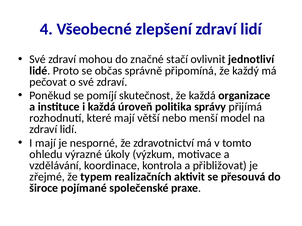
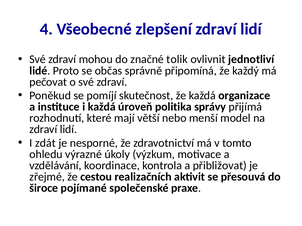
stačí: stačí -> tolik
I mají: mají -> zdát
typem: typem -> cestou
